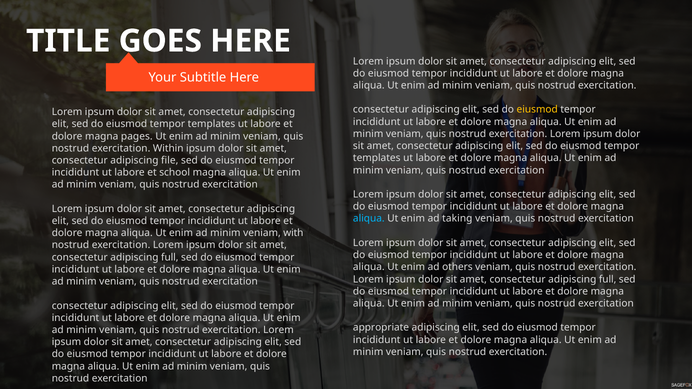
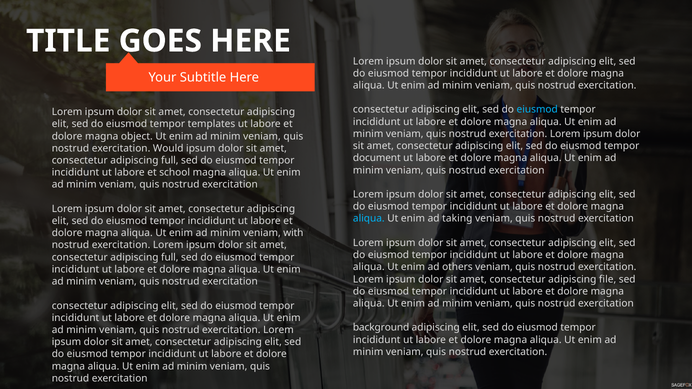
eiusmod at (537, 110) colour: yellow -> light blue
pages: pages -> object
Within: Within -> Would
templates at (377, 158): templates -> document
file at (170, 160): file -> full
full at (608, 279): full -> file
appropriate: appropriate -> background
